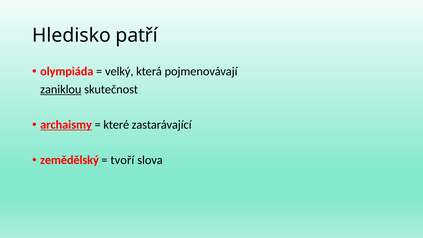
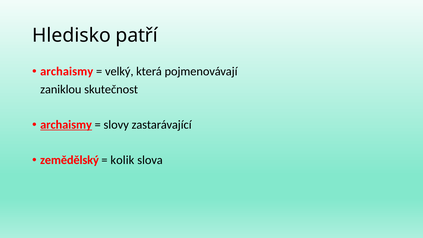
olympiáda at (67, 72): olympiáda -> archaismy
zaniklou underline: present -> none
které: které -> slovy
tvoří: tvoří -> kolik
